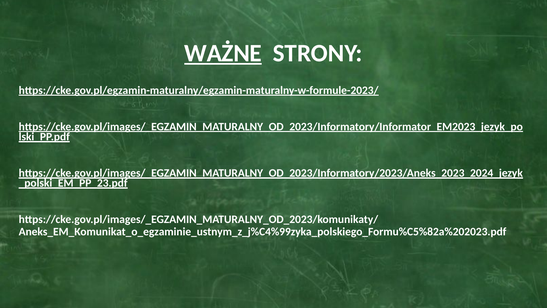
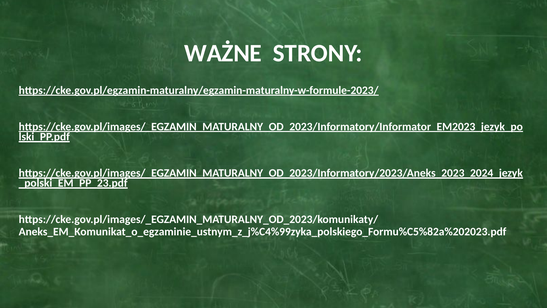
WAŻNE underline: present -> none
